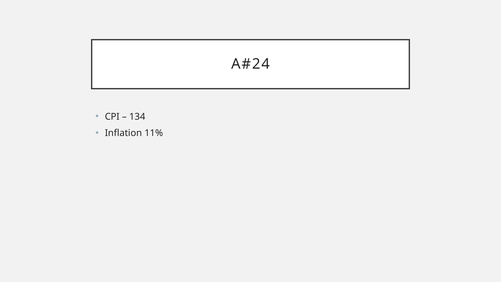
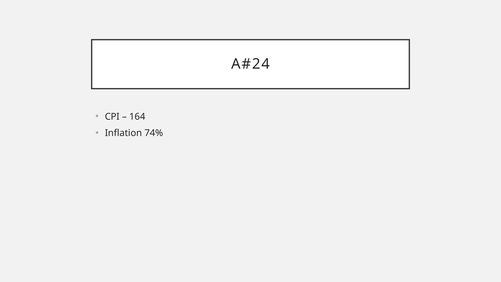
134: 134 -> 164
11%: 11% -> 74%
